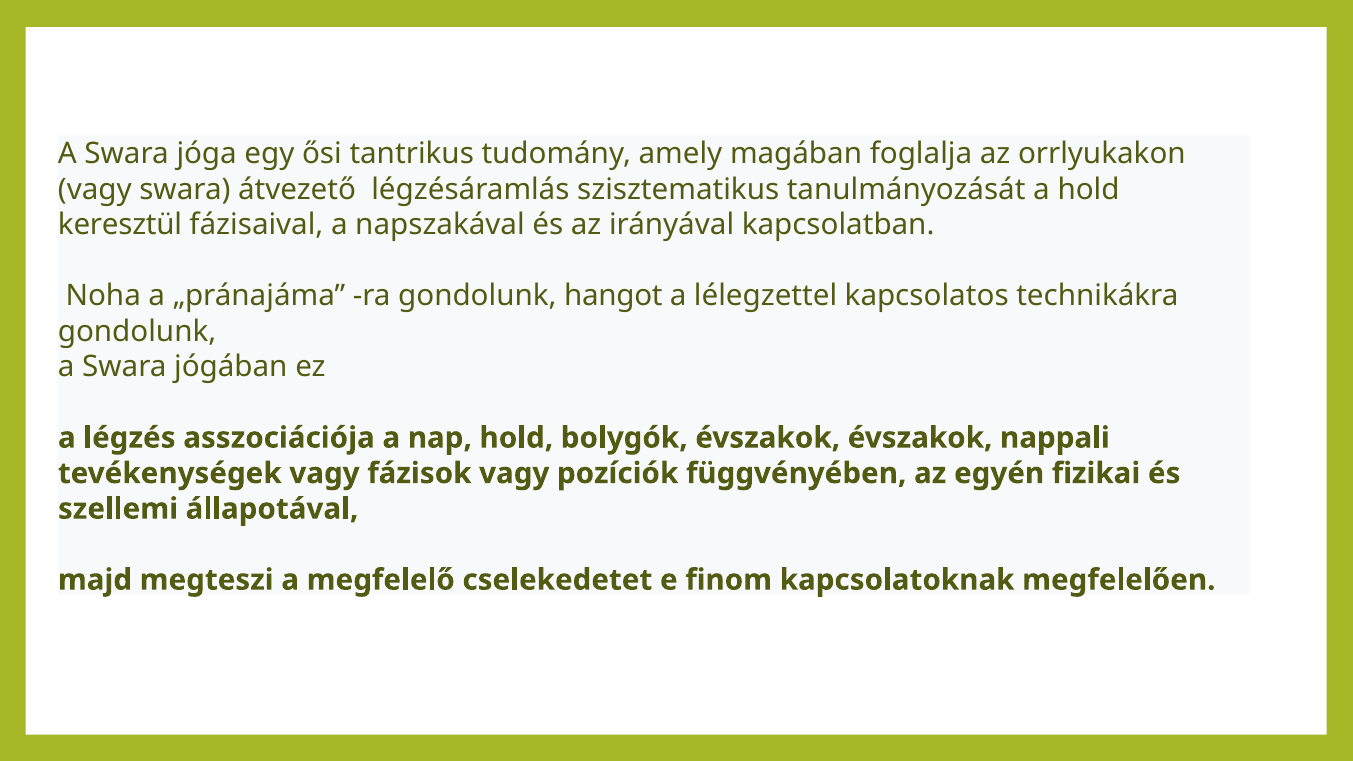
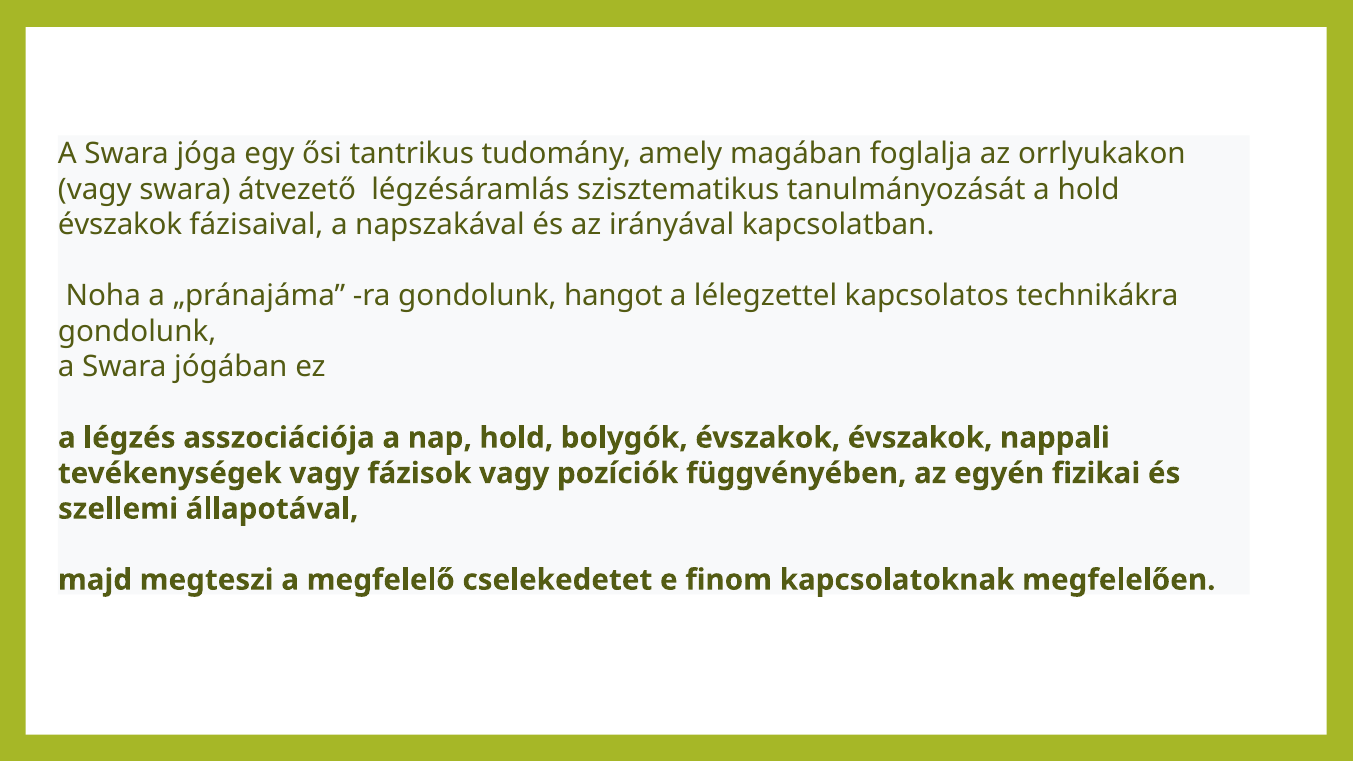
keresztül at (120, 225): keresztül -> évszakok
